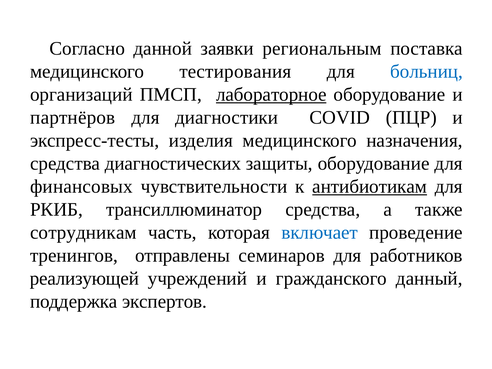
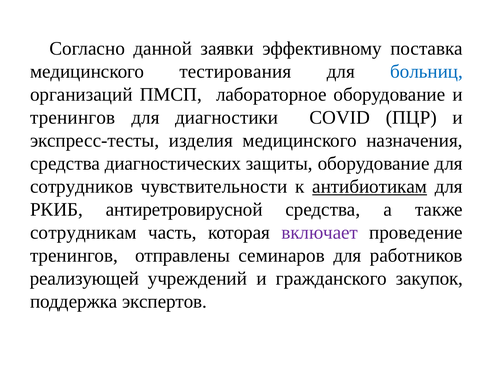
региональным: региональным -> эффективному
лабораторное underline: present -> none
партнёров at (73, 118): партнёров -> тренингов
финансовых: финансовых -> сотрудников
трансиллюминатор: трансиллюминатор -> антиретровирусной
включает colour: blue -> purple
данный: данный -> закупок
